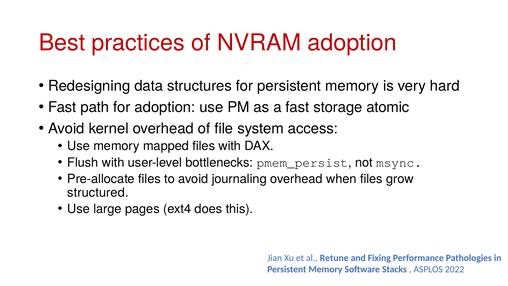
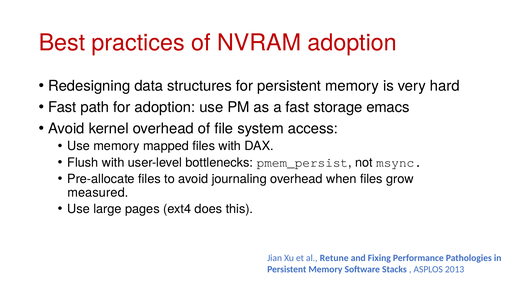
atomic: atomic -> emacs
structured: structured -> measured
2022: 2022 -> 2013
